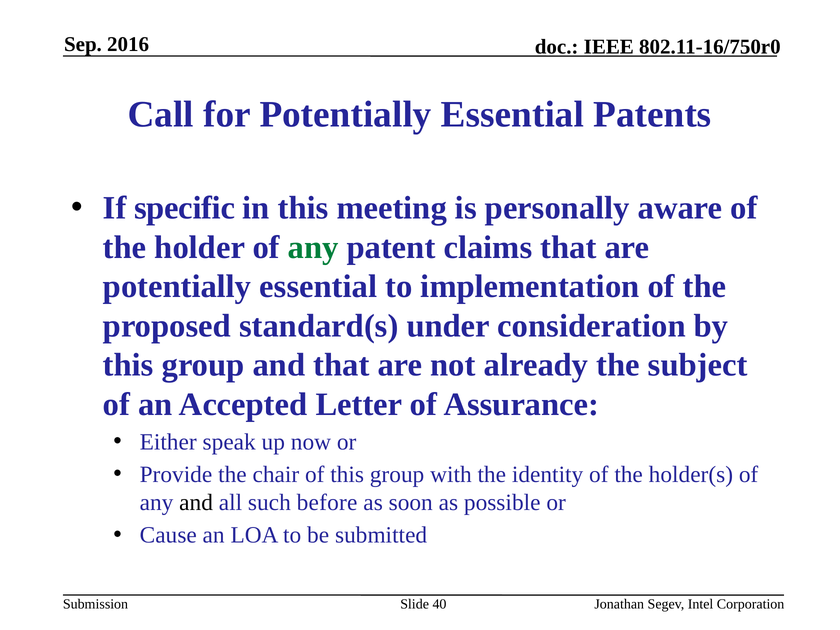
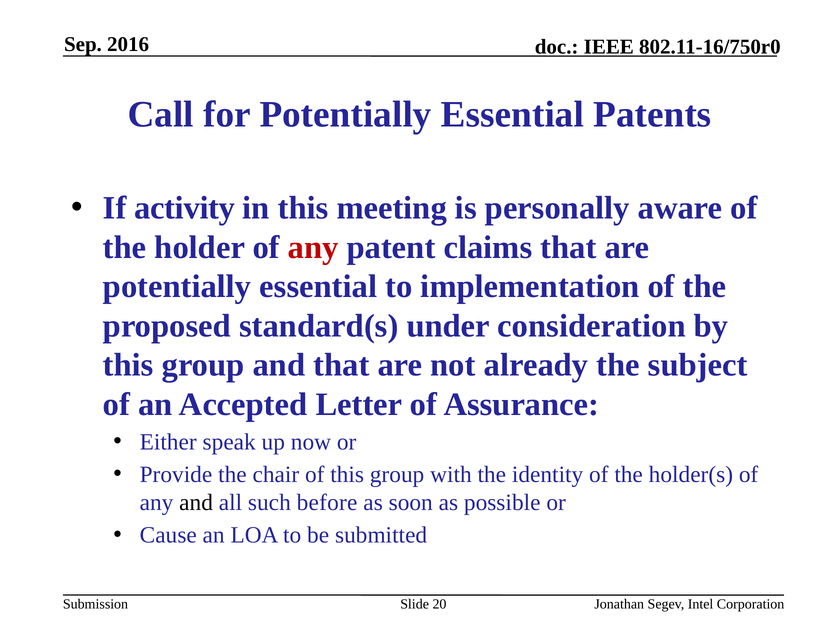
specific: specific -> activity
any at (313, 247) colour: green -> red
40: 40 -> 20
